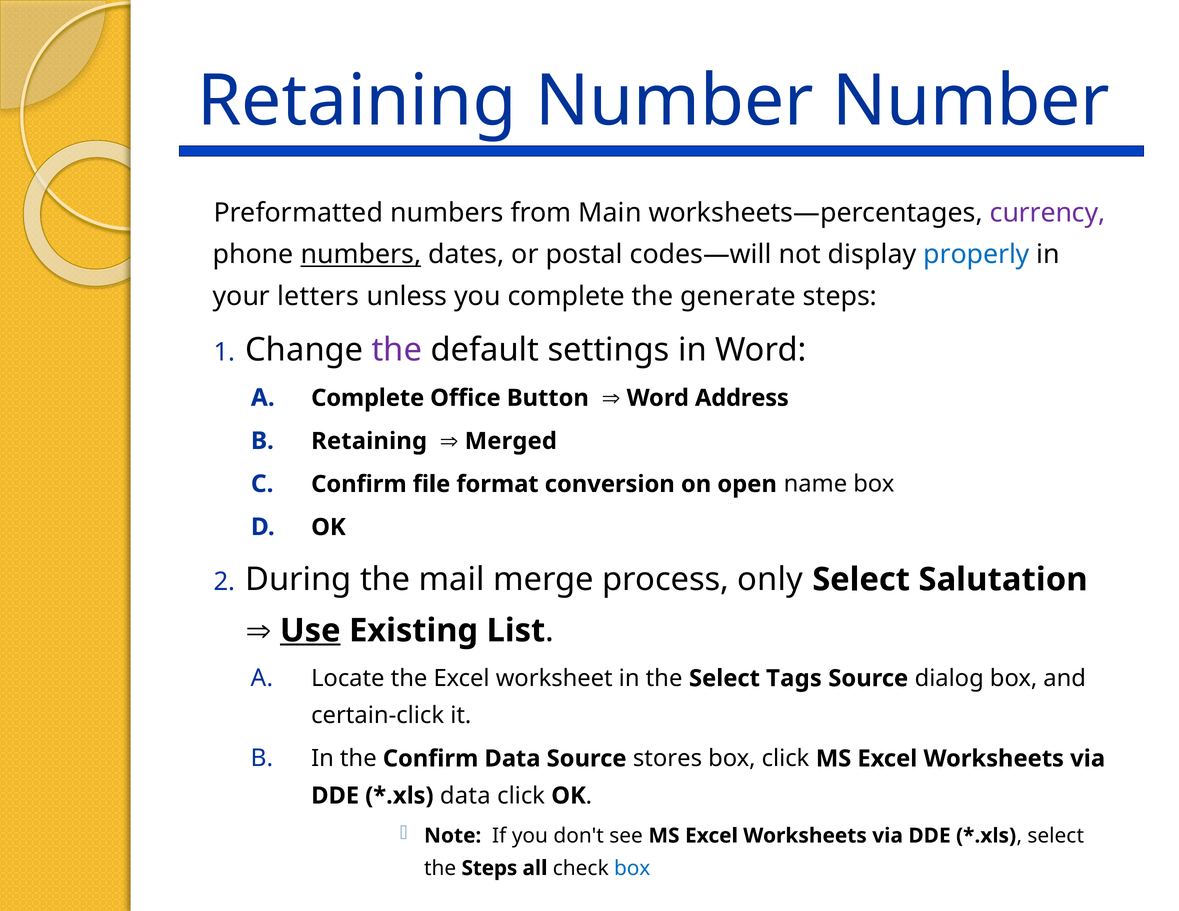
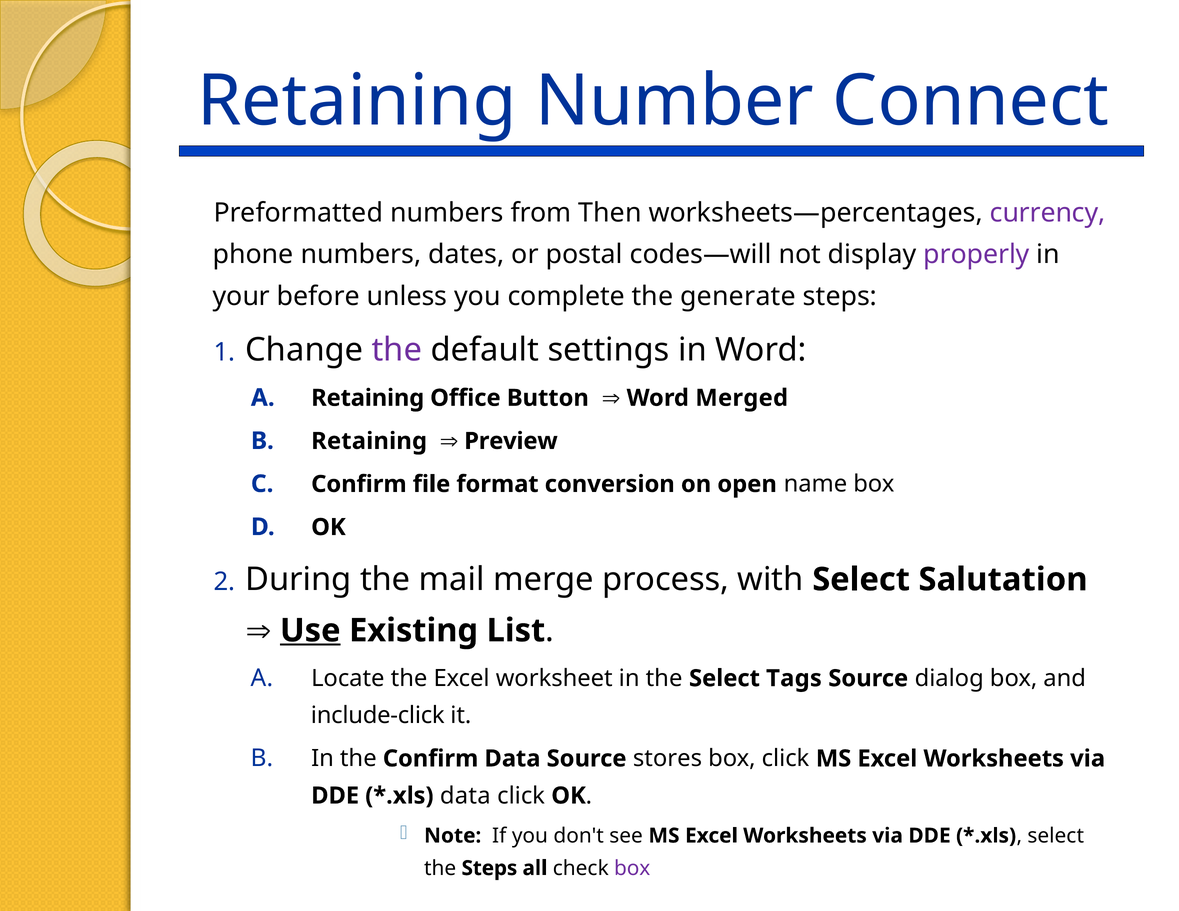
Number Number: Number -> Connect
Main: Main -> Then
numbers at (361, 255) underline: present -> none
properly colour: blue -> purple
letters: letters -> before
Complete at (368, 398): Complete -> Retaining
Address: Address -> Merged
Merged: Merged -> Preview
only: only -> with
certain-click: certain-click -> include-click
box at (632, 868) colour: blue -> purple
